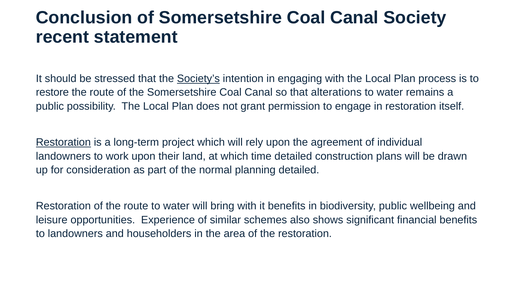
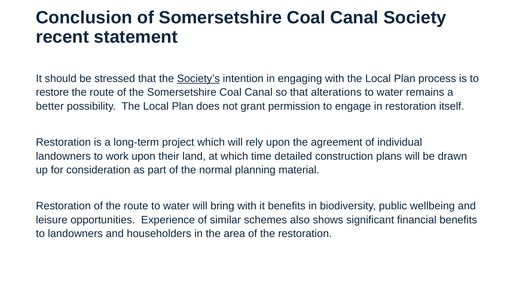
public at (50, 106): public -> better
Restoration at (63, 142) underline: present -> none
planning detailed: detailed -> material
